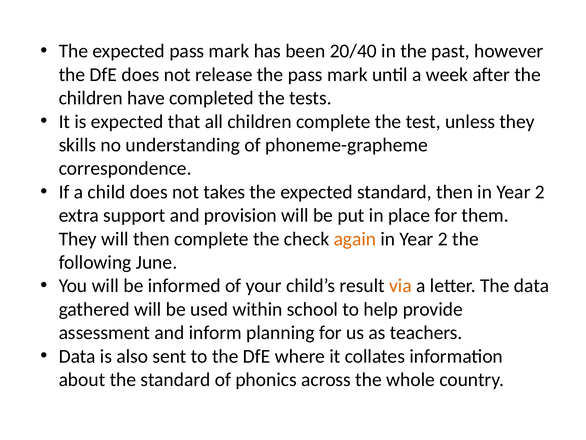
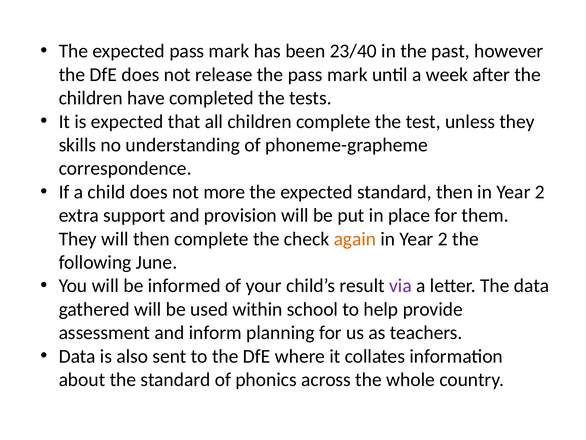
20/40: 20/40 -> 23/40
takes: takes -> more
via colour: orange -> purple
